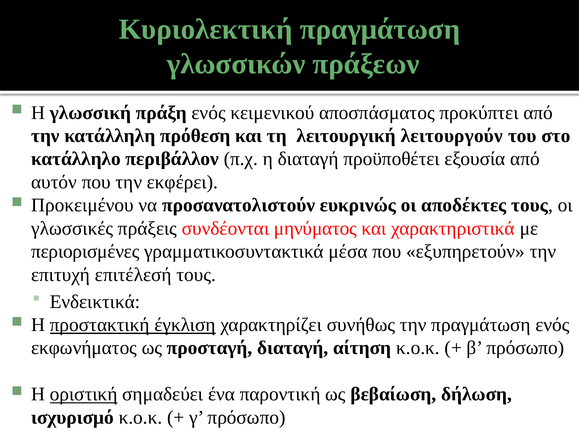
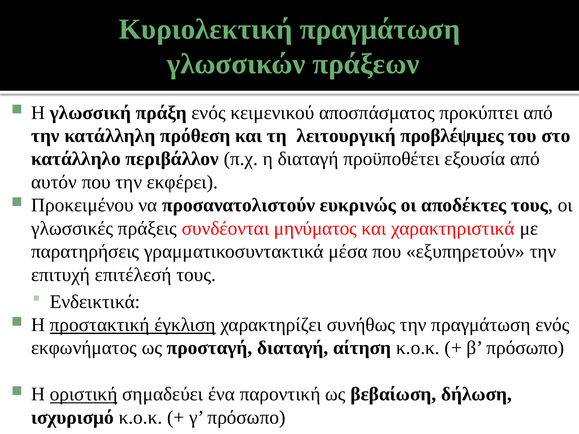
λειτουργούν: λειτουργούν -> προβλέψιμες
περιορισμένες: περιορισμένες -> παρατηρήσεις
